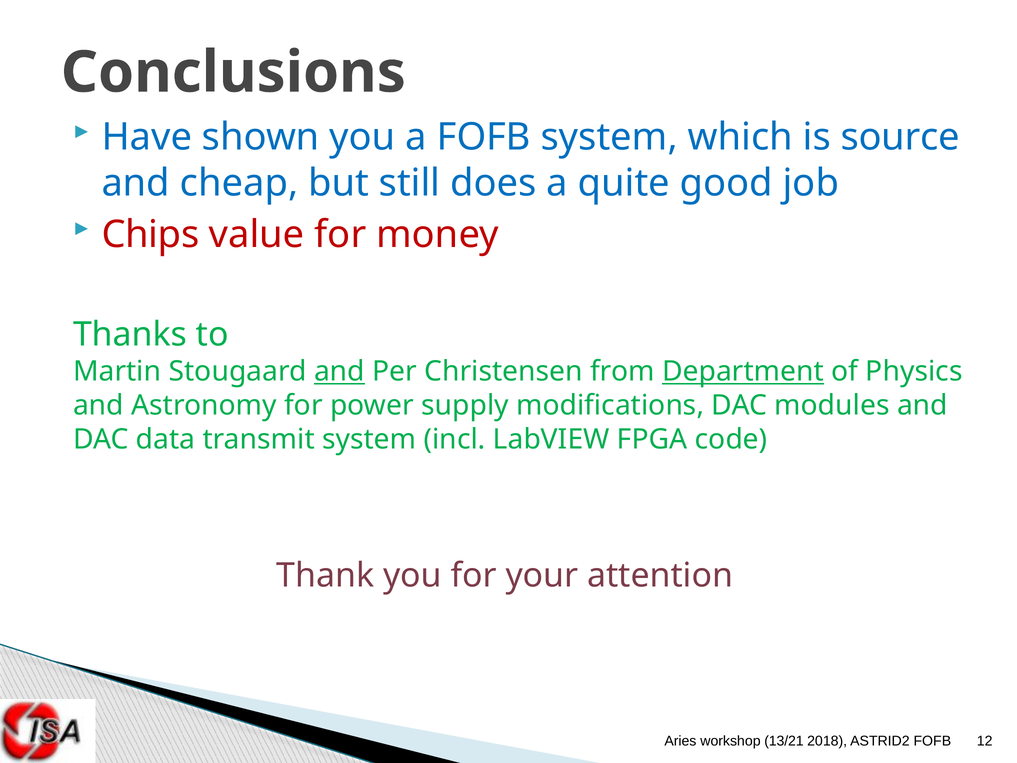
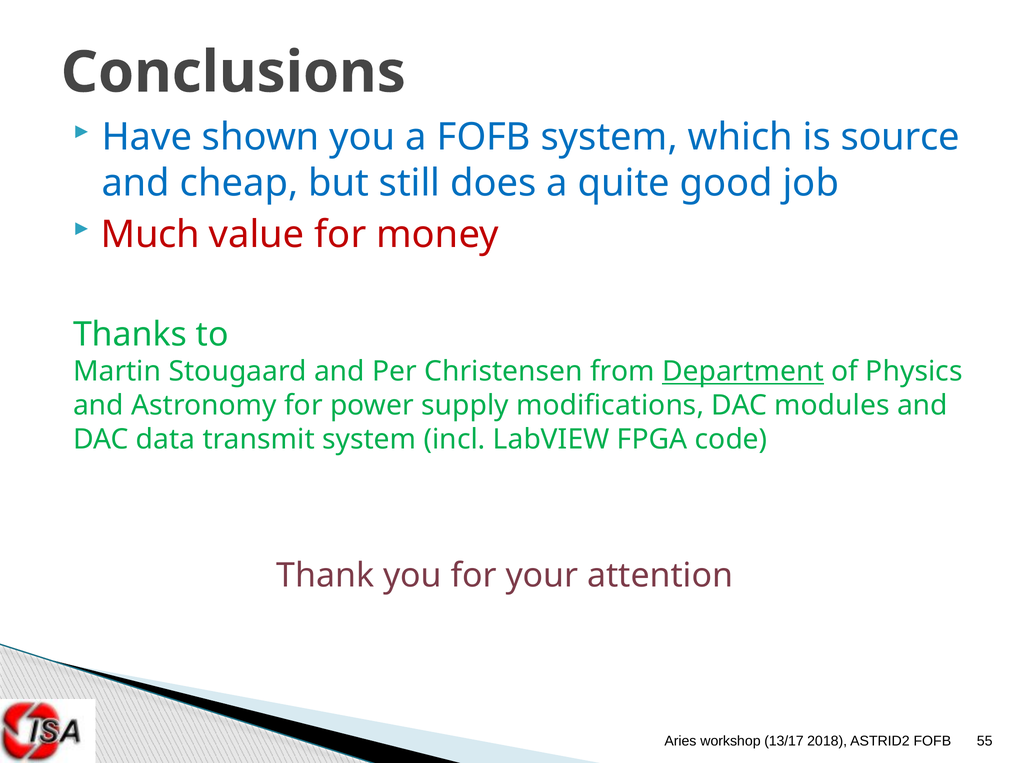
Chips: Chips -> Much
and at (339, 371) underline: present -> none
13/21: 13/21 -> 13/17
12: 12 -> 55
